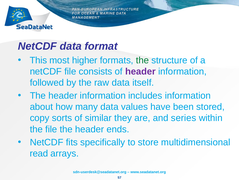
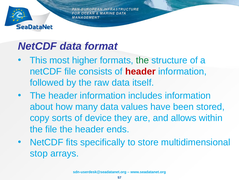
header at (140, 71) colour: purple -> red
similar: similar -> device
series: series -> allows
read: read -> stop
